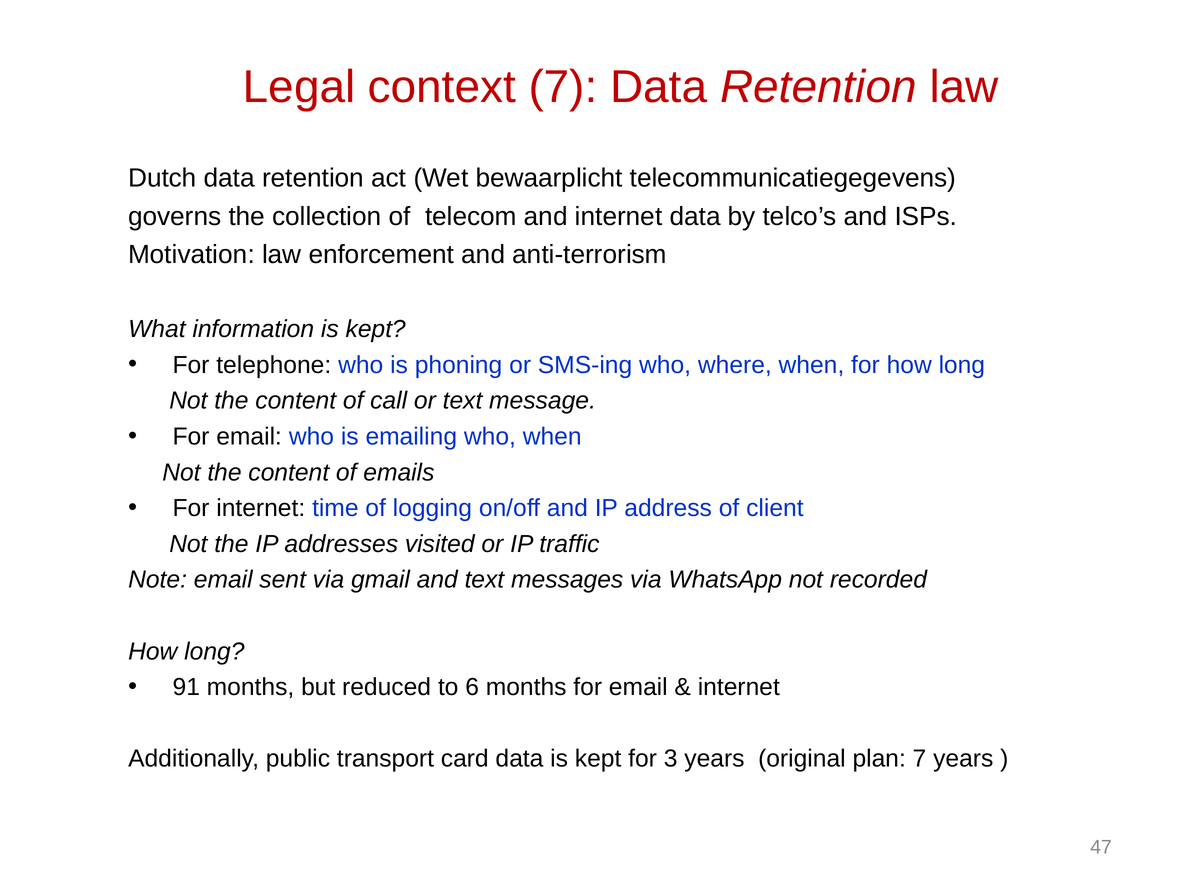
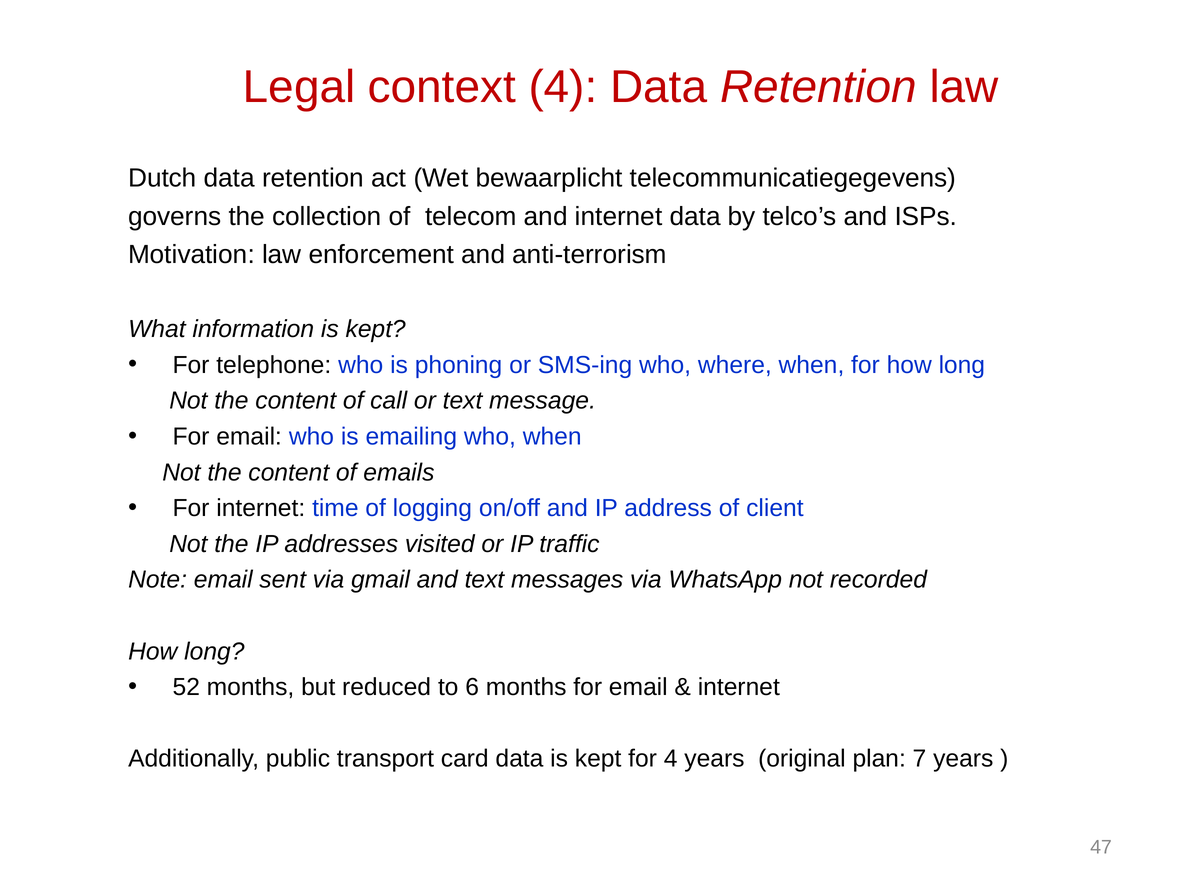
context 7: 7 -> 4
91: 91 -> 52
for 3: 3 -> 4
